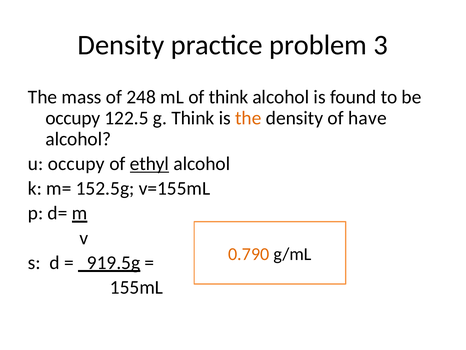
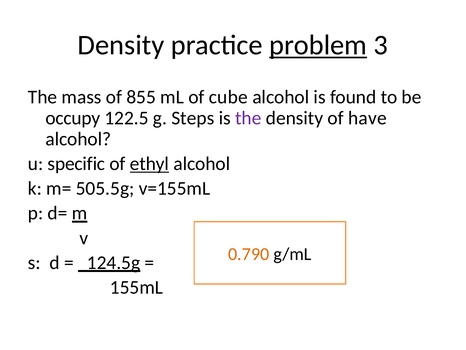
problem underline: none -> present
248: 248 -> 855
of think: think -> cube
g Think: Think -> Steps
the at (248, 118) colour: orange -> purple
u occupy: occupy -> specific
152.5g: 152.5g -> 505.5g
919.5g: 919.5g -> 124.5g
